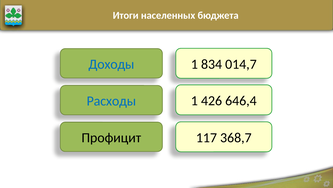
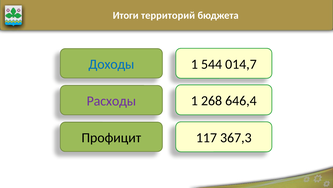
населенных: населенных -> территорий
834: 834 -> 544
426: 426 -> 268
Расходы colour: blue -> purple
368,7: 368,7 -> 367,3
